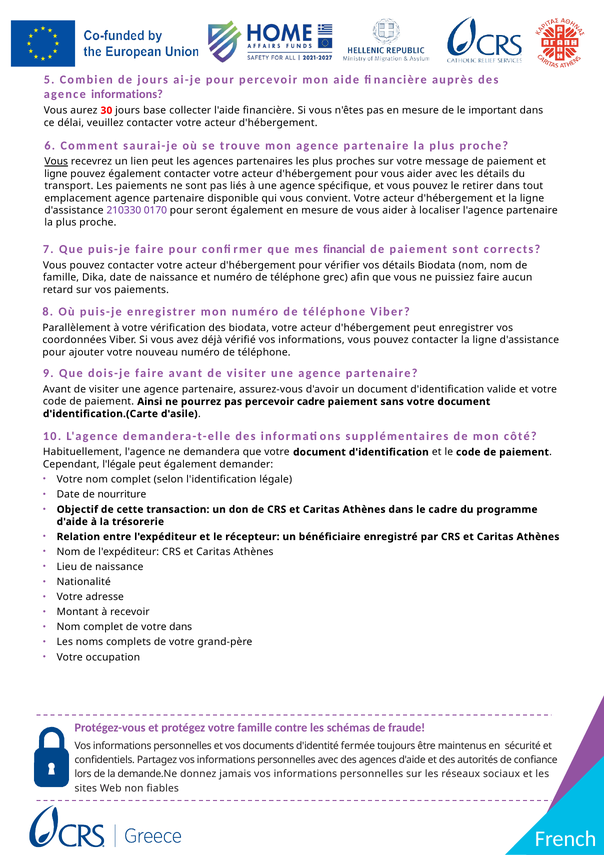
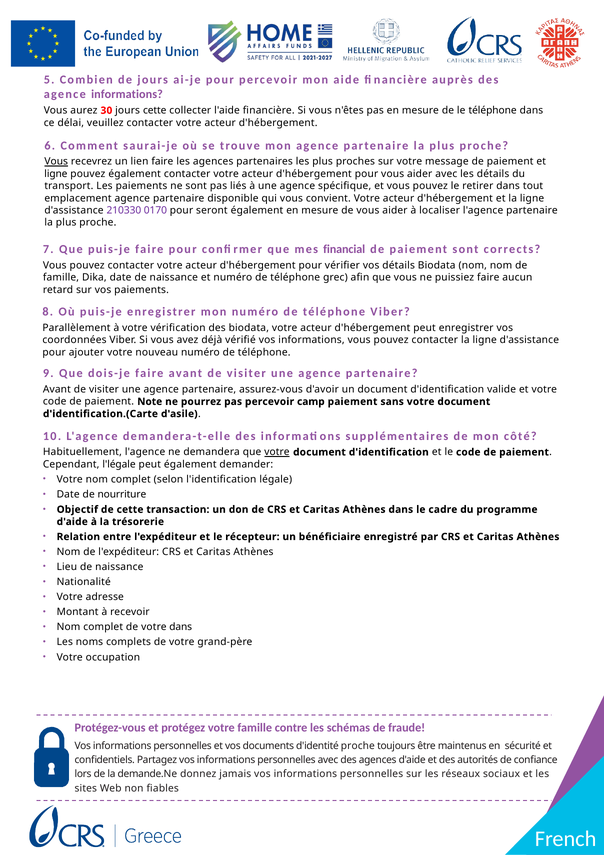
jours base: base -> cette
le important: important -> téléphone
lien peut: peut -> faire
Ainsi: Ainsi -> Note
percevoir cadre: cadre -> camp
votre at (277, 452) underline: none -> present
d'identité fermée: fermée -> proche
